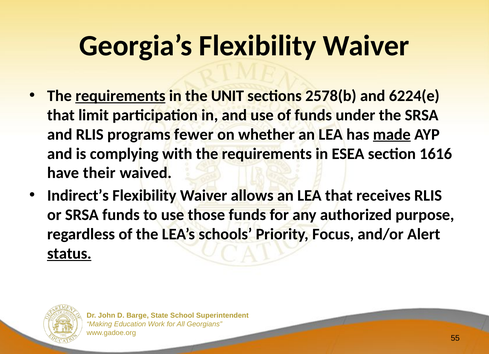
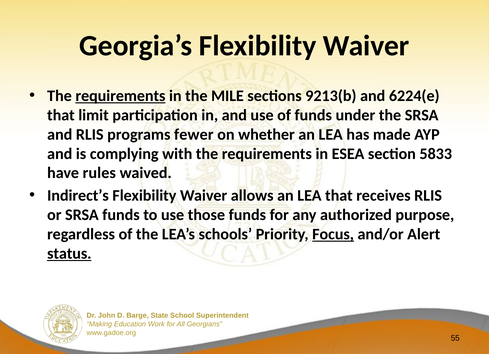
UNIT: UNIT -> MILE
2578(b: 2578(b -> 9213(b
made underline: present -> none
1616: 1616 -> 5833
their: their -> rules
Focus underline: none -> present
